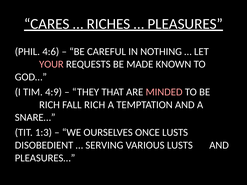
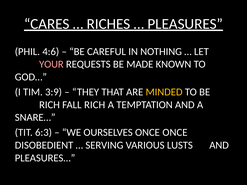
4:9: 4:9 -> 3:9
MINDED colour: pink -> yellow
1:3: 1:3 -> 6:3
ONCE LUSTS: LUSTS -> ONCE
